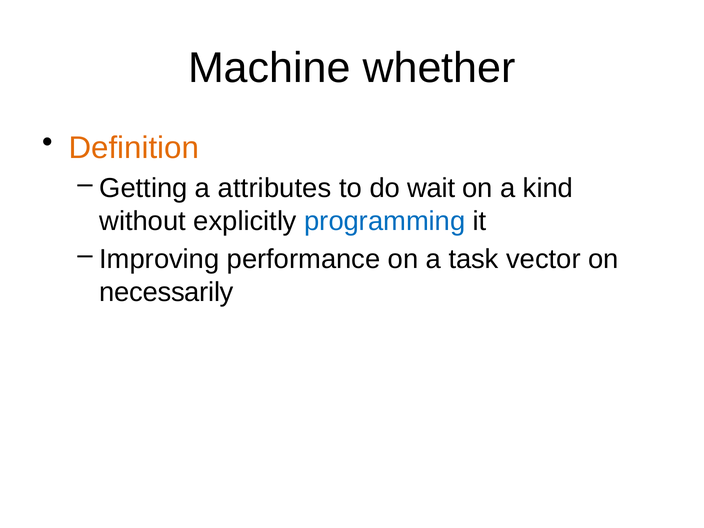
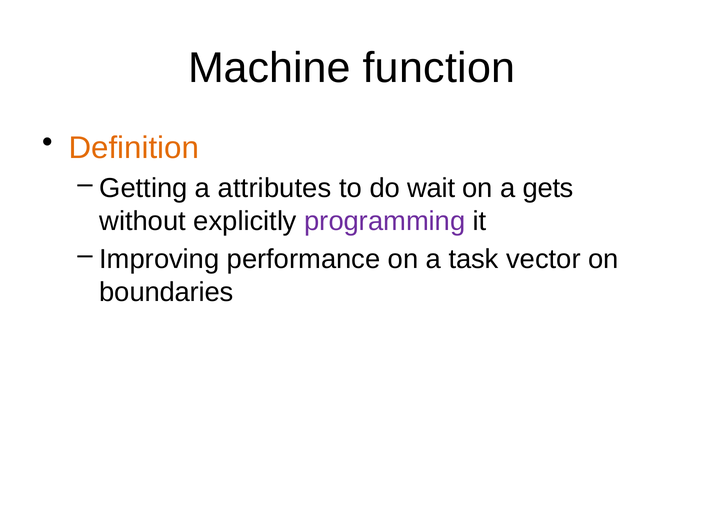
whether: whether -> function
kind: kind -> gets
programming colour: blue -> purple
necessarily: necessarily -> boundaries
